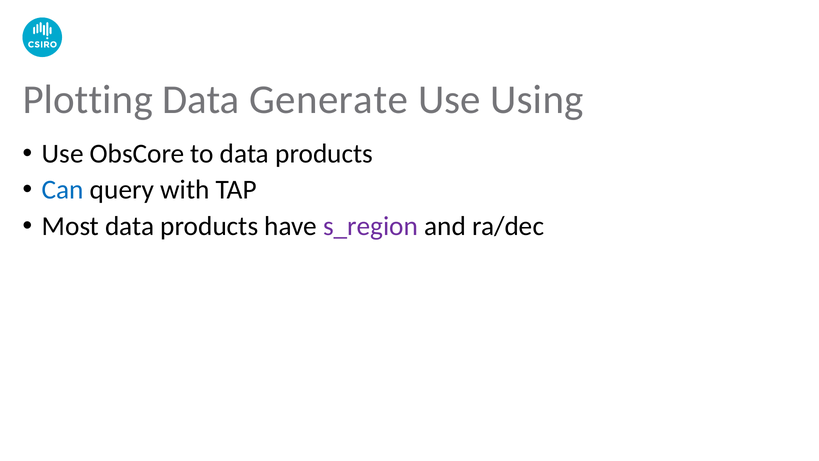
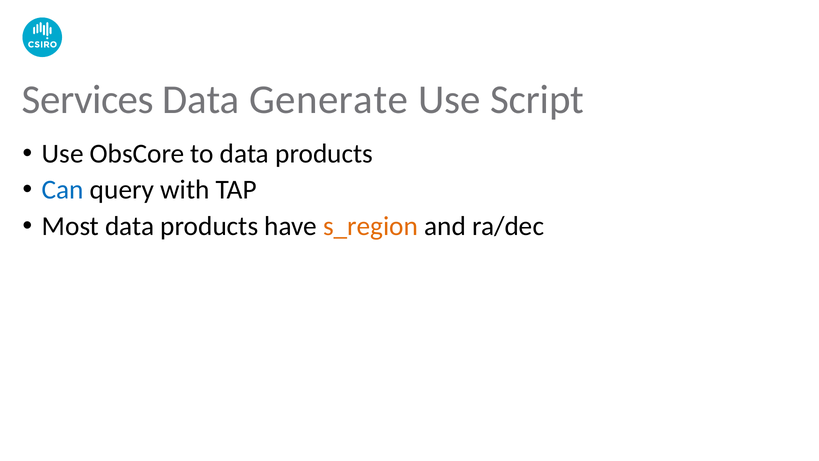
Plotting: Plotting -> Services
Using: Using -> Script
s_region colour: purple -> orange
